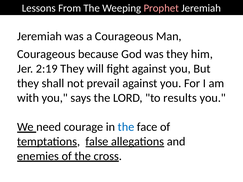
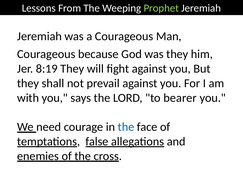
Prophet colour: pink -> light green
2:19: 2:19 -> 8:19
results: results -> bearer
